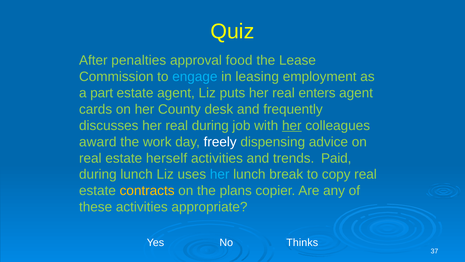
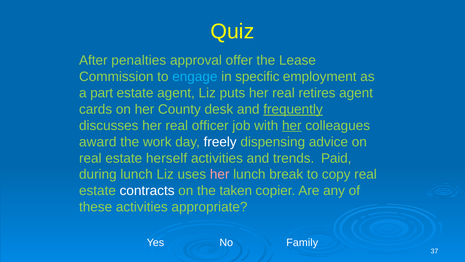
food: food -> offer
leasing: leasing -> specific
enters: enters -> retires
frequently underline: none -> present
real during: during -> officer
her at (220, 174) colour: light blue -> pink
contracts colour: yellow -> white
plans: plans -> taken
Thinks: Thinks -> Family
